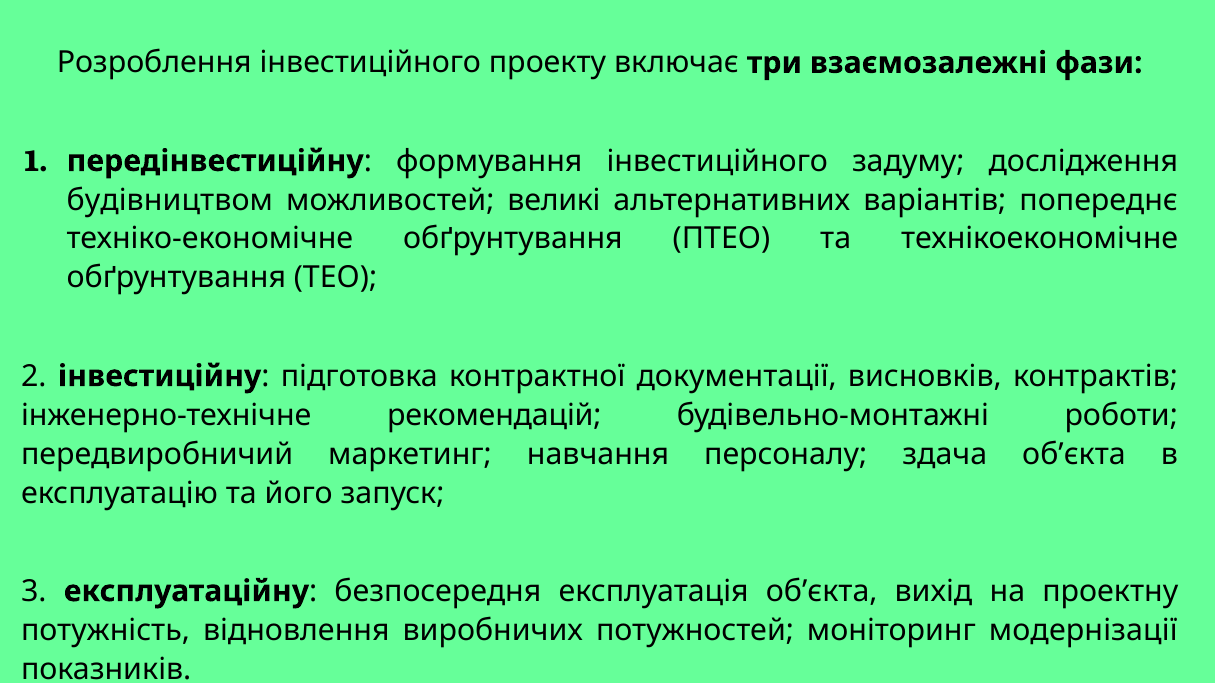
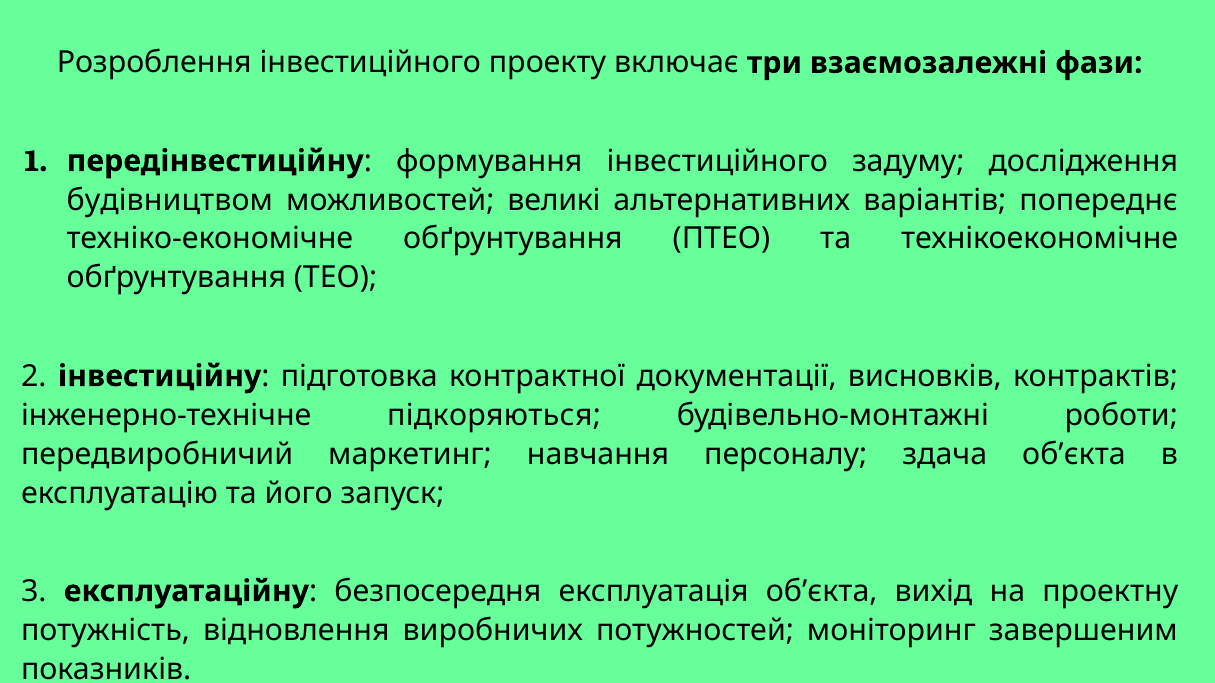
рекомендацій: рекомендацій -> підкоряються
модернізації: модернізації -> завершеним
